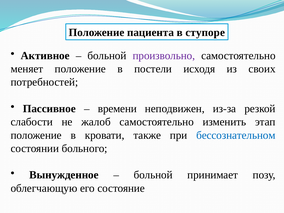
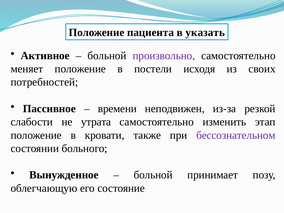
ступоре: ступоре -> указать
жалоб: жалоб -> утрата
бессознательном colour: blue -> purple
